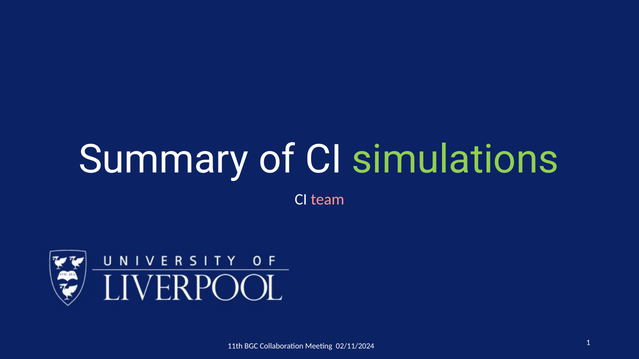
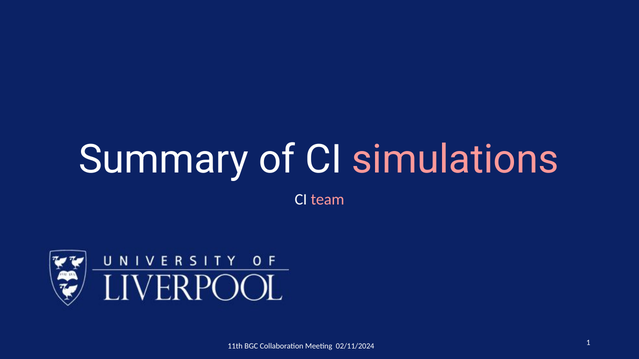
simulations colour: light green -> pink
